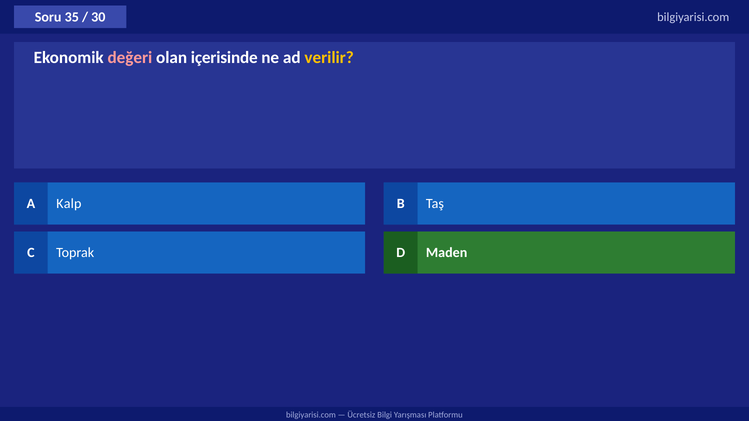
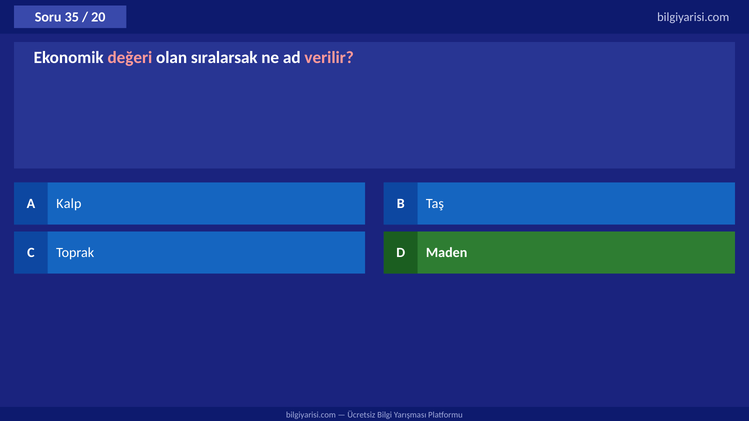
30: 30 -> 20
içerisinde: içerisinde -> sıralarsak
verilir colour: yellow -> pink
